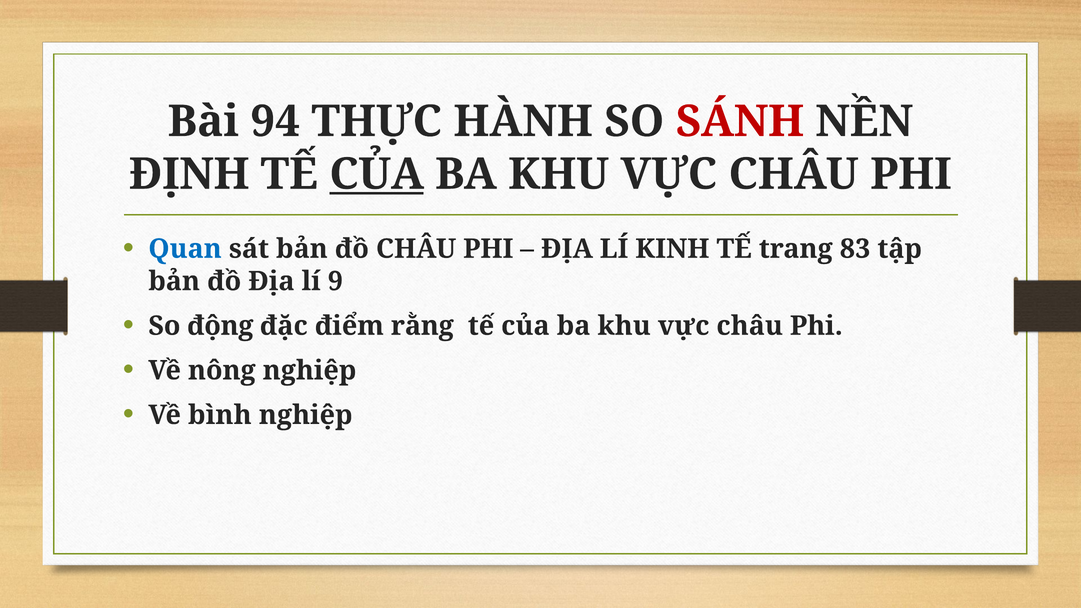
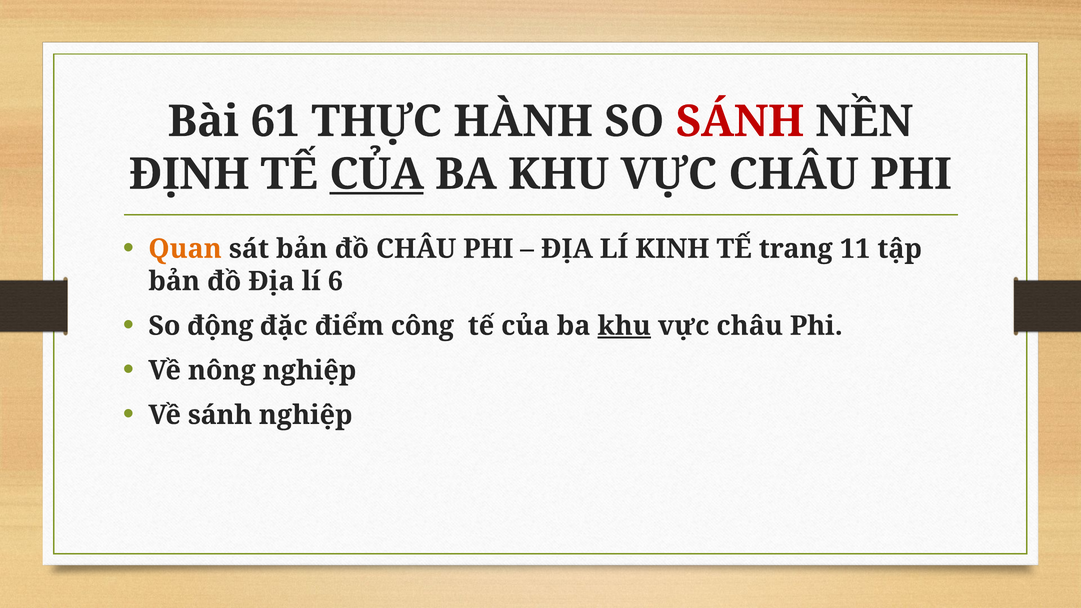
94: 94 -> 61
Quan colour: blue -> orange
83: 83 -> 11
9: 9 -> 6
rằng: rằng -> công
khu at (624, 326) underline: none -> present
Về bình: bình -> sánh
